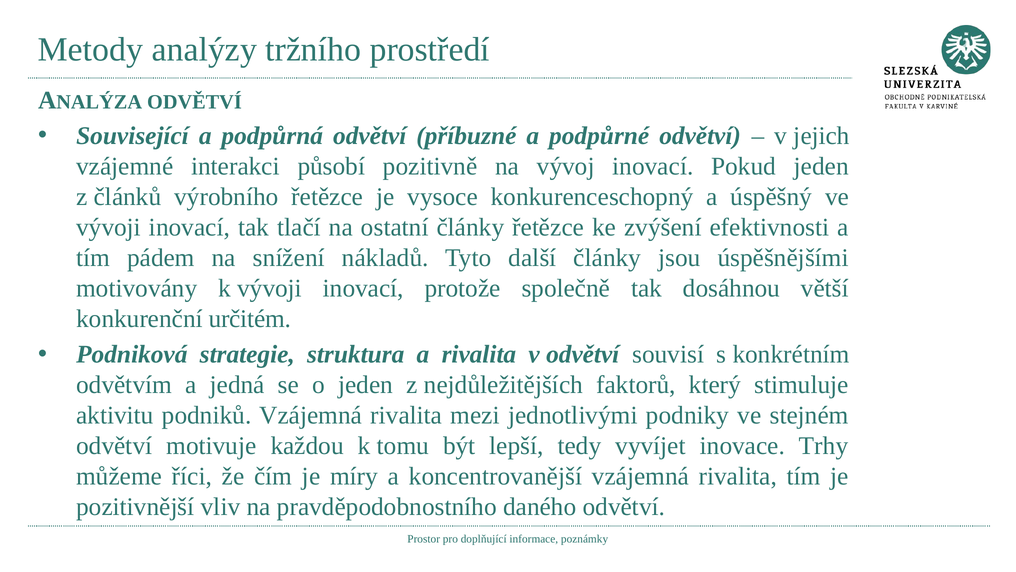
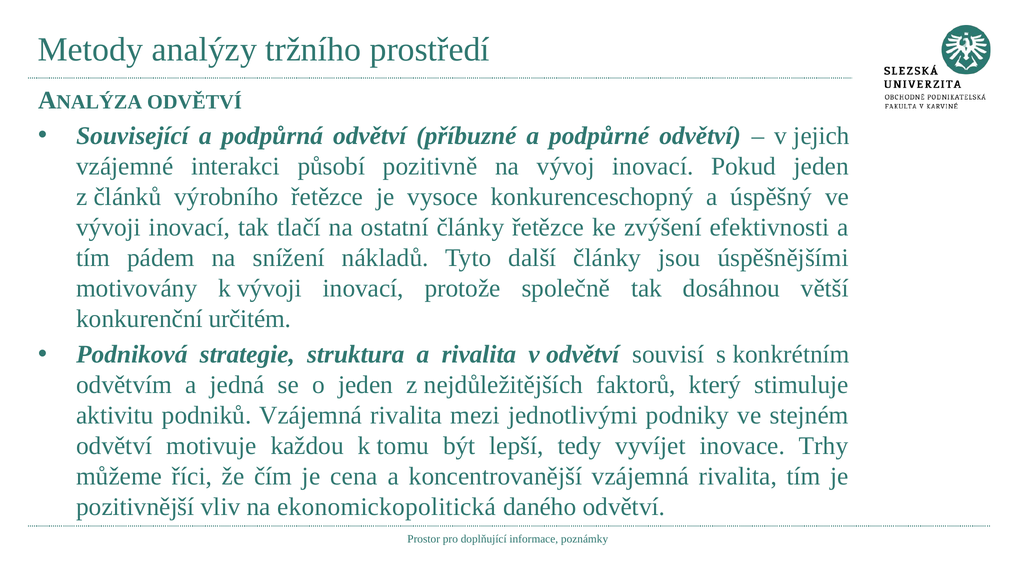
míry: míry -> cena
pravděpodobnostního: pravděpodobnostního -> ekonomickopolitická
